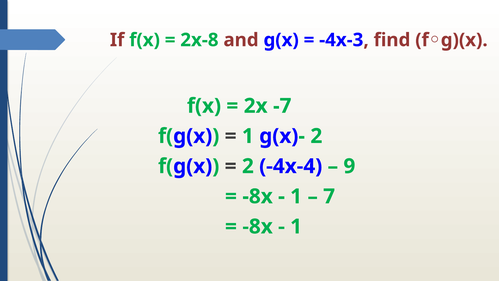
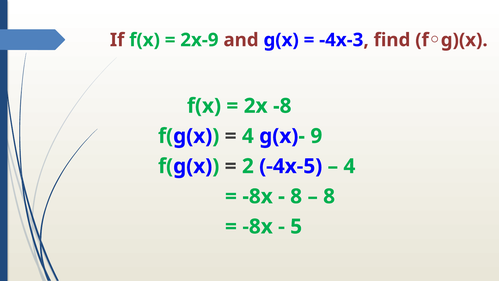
2x-8: 2x-8 -> 2x-9
-7: -7 -> -8
1 at (248, 136): 1 -> 4
g(x)- 2: 2 -> 9
-4x-4: -4x-4 -> -4x-5
9 at (349, 166): 9 -> 4
1 at (296, 196): 1 -> 8
7 at (329, 196): 7 -> 8
1 at (296, 226): 1 -> 5
